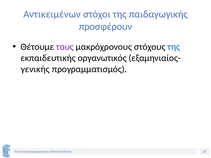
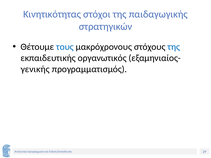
Αντικειμένων: Αντικειμένων -> Κινητικότητας
προσφέρουν: προσφέρουν -> στρατηγικών
τους colour: purple -> blue
